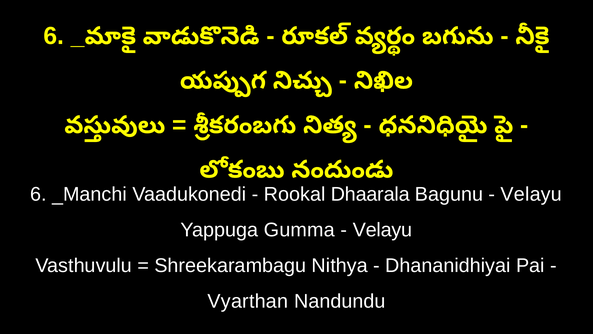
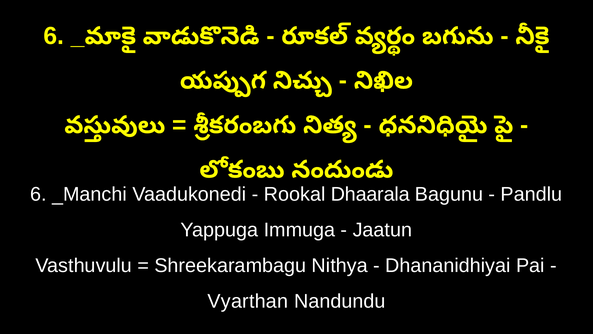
Velayu at (531, 194): Velayu -> Pandlu
Gumma: Gumma -> Immuga
Velayu at (382, 230): Velayu -> Jaatun
